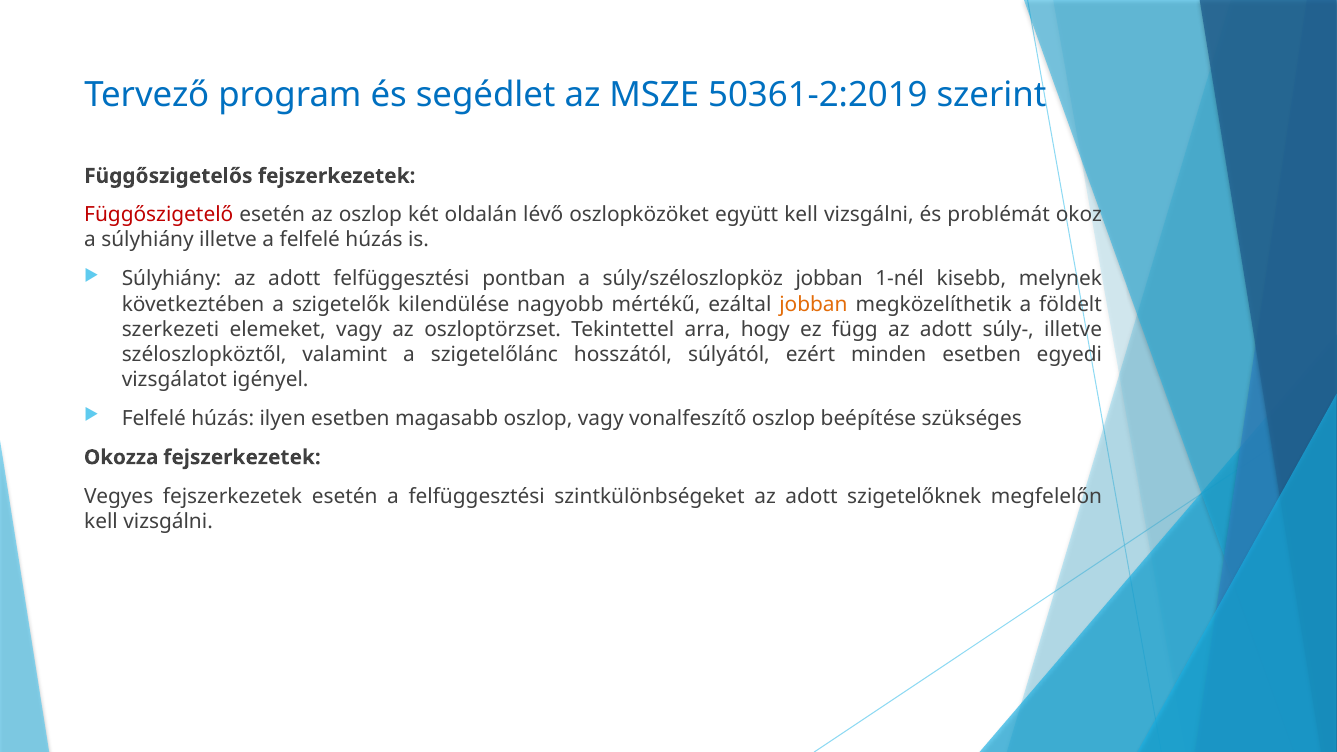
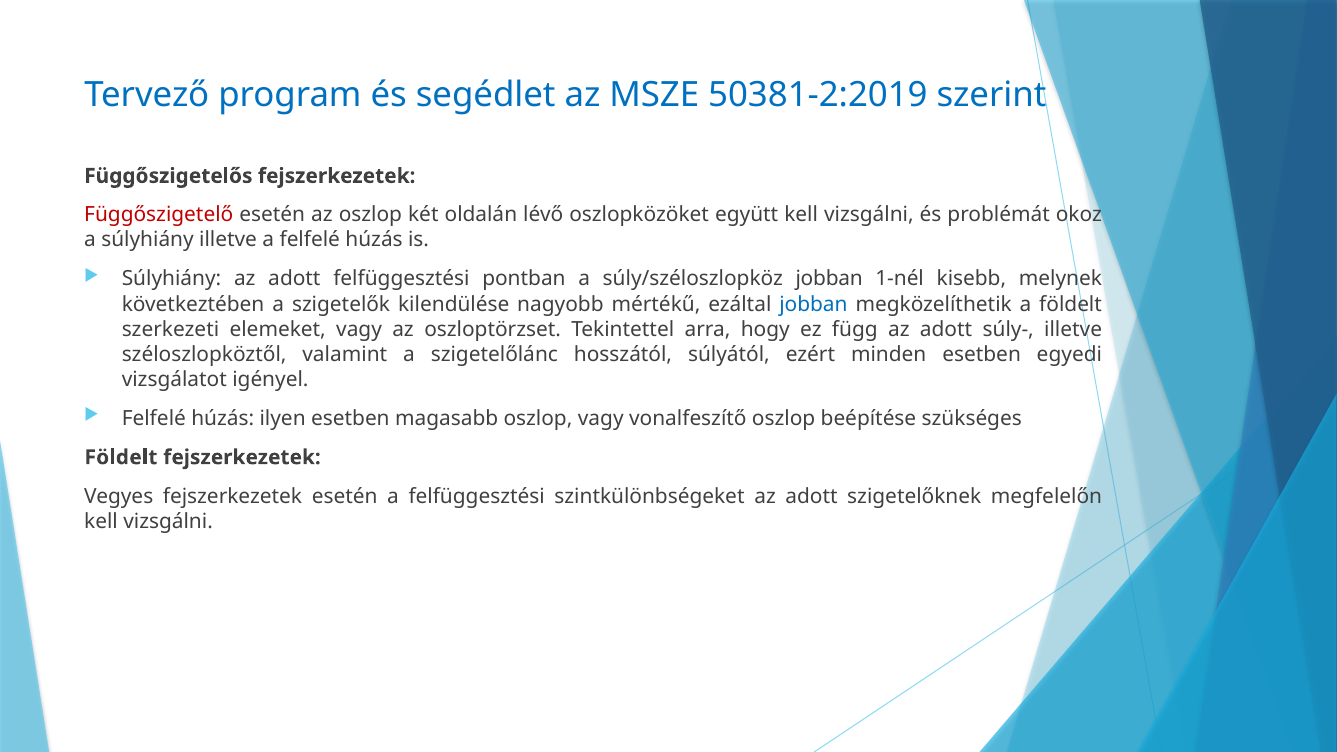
50361-2:2019: 50361-2:2019 -> 50381-2:2019
jobban at (813, 304) colour: orange -> blue
Okozza at (121, 457): Okozza -> Földelt
